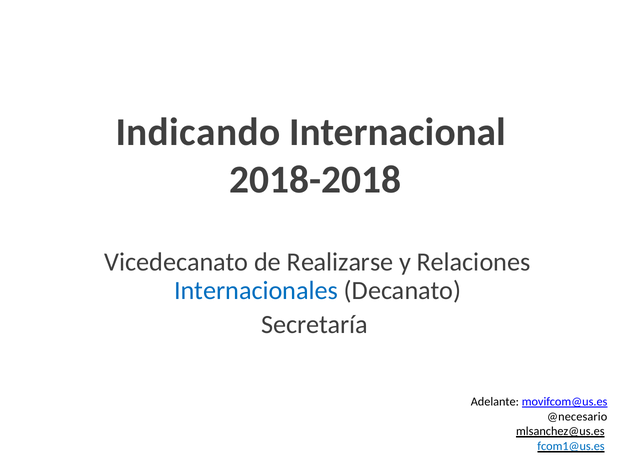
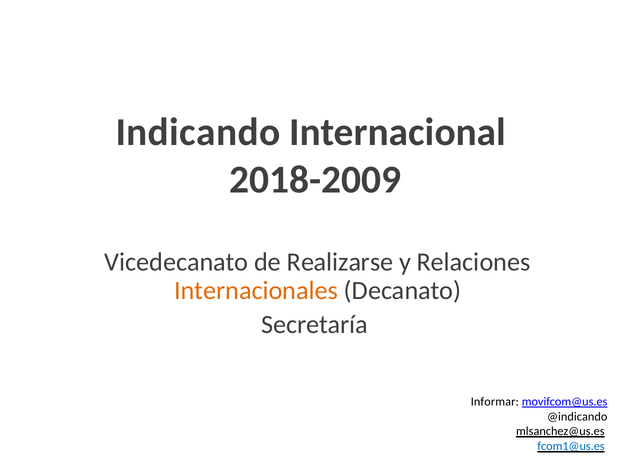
2018-2018: 2018-2018 -> 2018-2009
Internacionales colour: blue -> orange
Adelante: Adelante -> Informar
@necesario: @necesario -> @indicando
